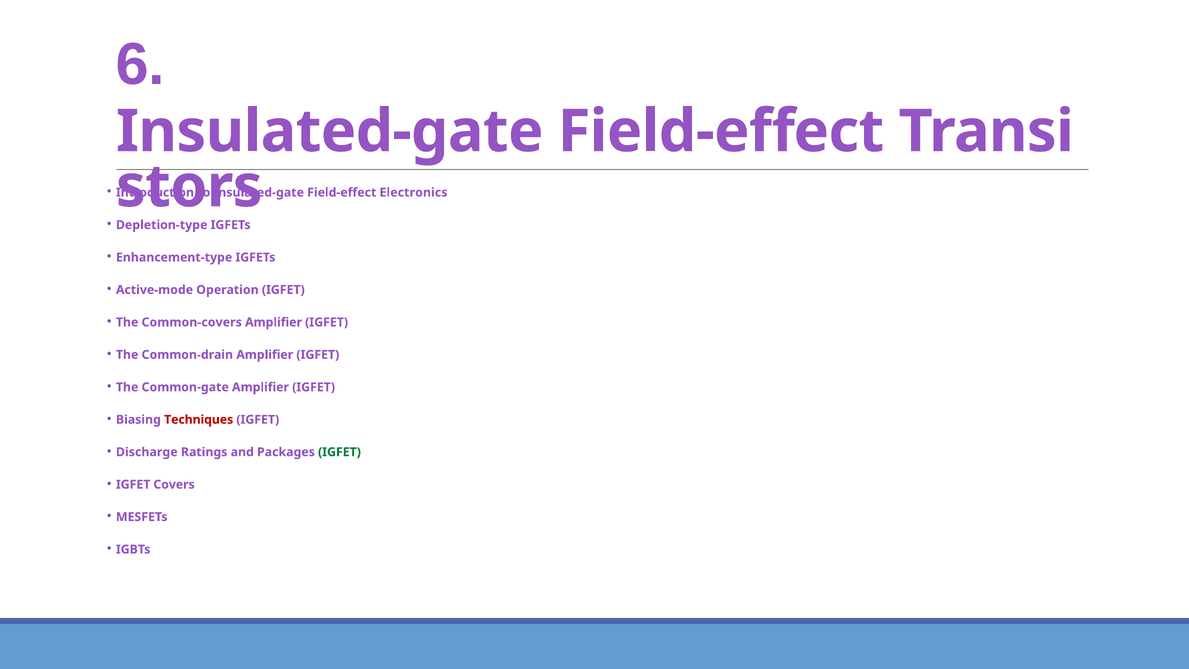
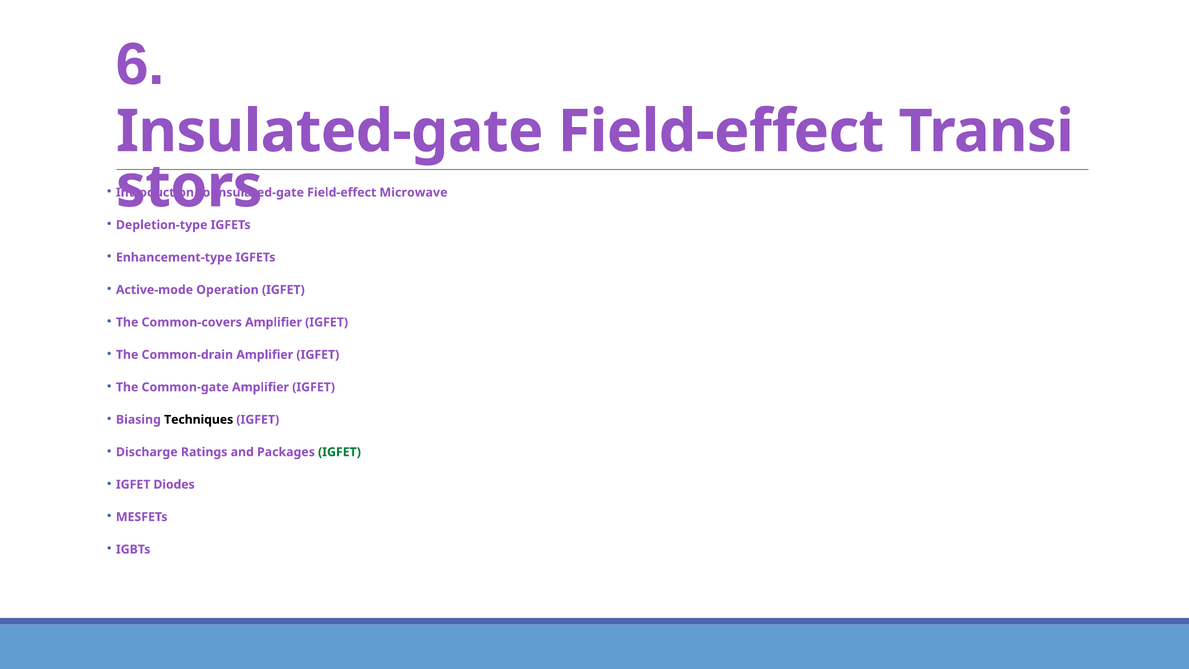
Electronics: Electronics -> Microwave
Techniques colour: red -> black
Covers: Covers -> Diodes
